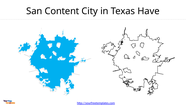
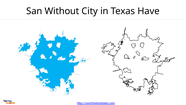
Content: Content -> Without
